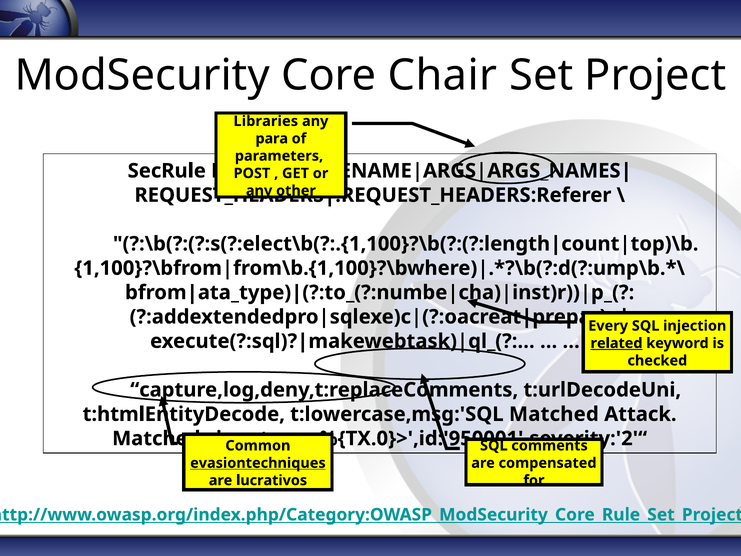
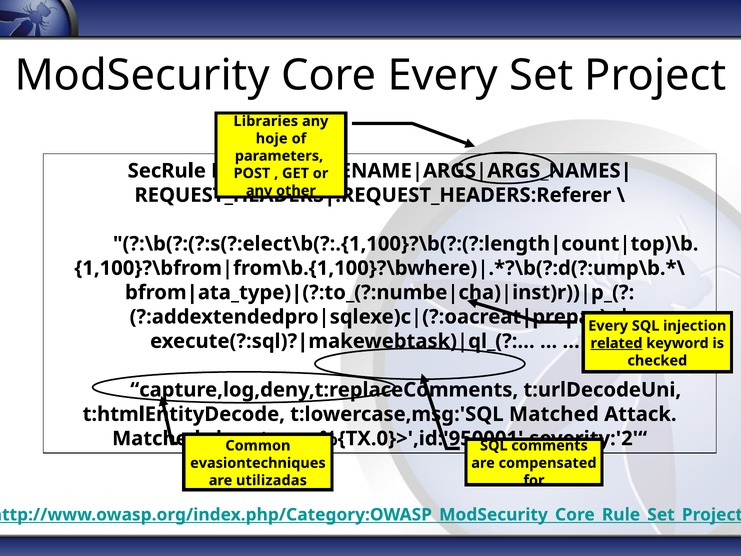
Core Chair: Chair -> Every
para: para -> hoje
evasiontechniques underline: present -> none
lucrativos: lucrativos -> utilizadas
